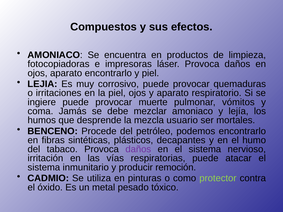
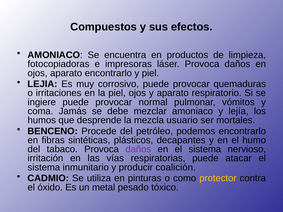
muerte: muerte -> normal
remoción: remoción -> coalición
protector colour: light green -> yellow
